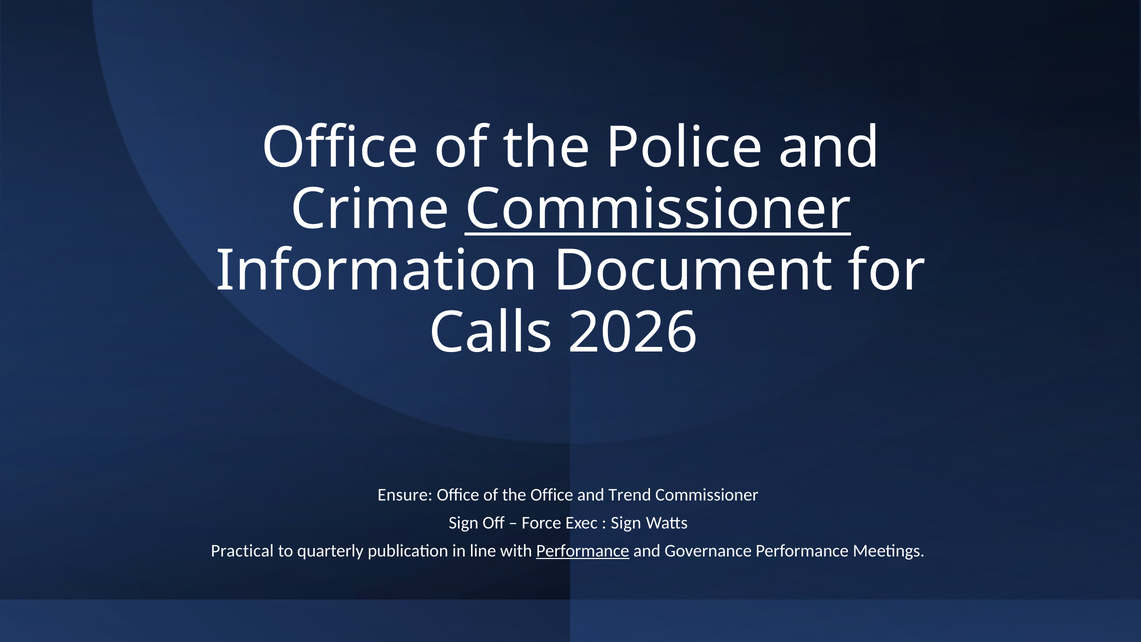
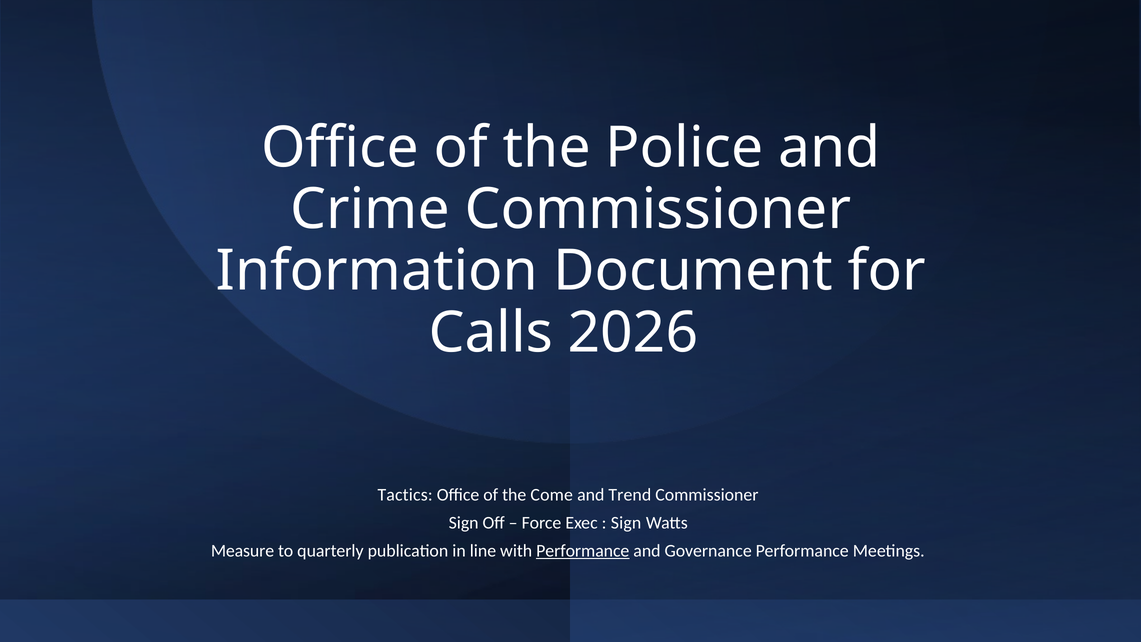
Commissioner at (658, 209) underline: present -> none
Ensure: Ensure -> Tactics
the Office: Office -> Come
Practical: Practical -> Measure
